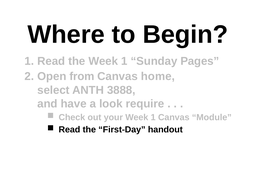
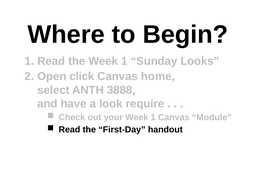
Pages: Pages -> Looks
from: from -> click
